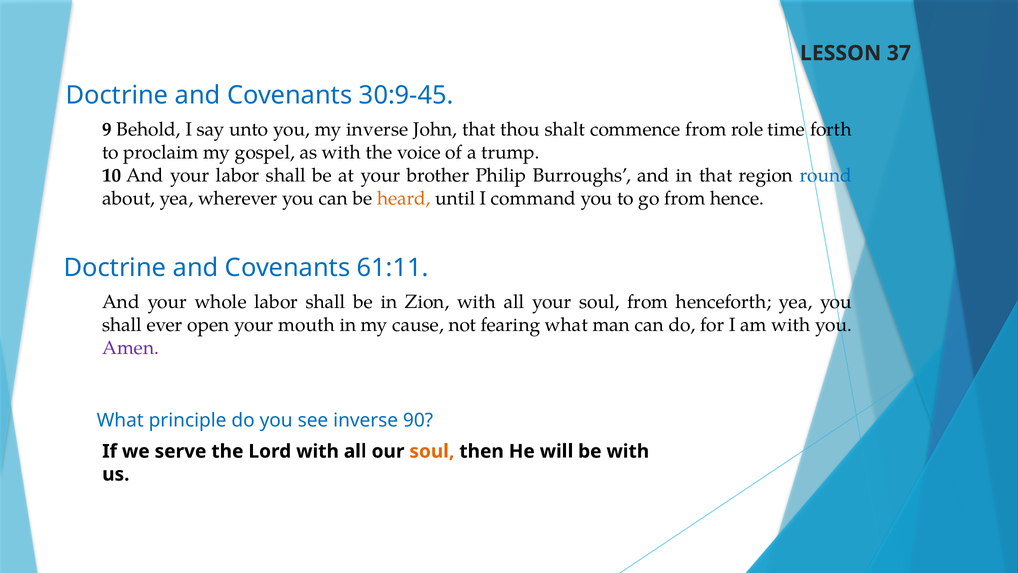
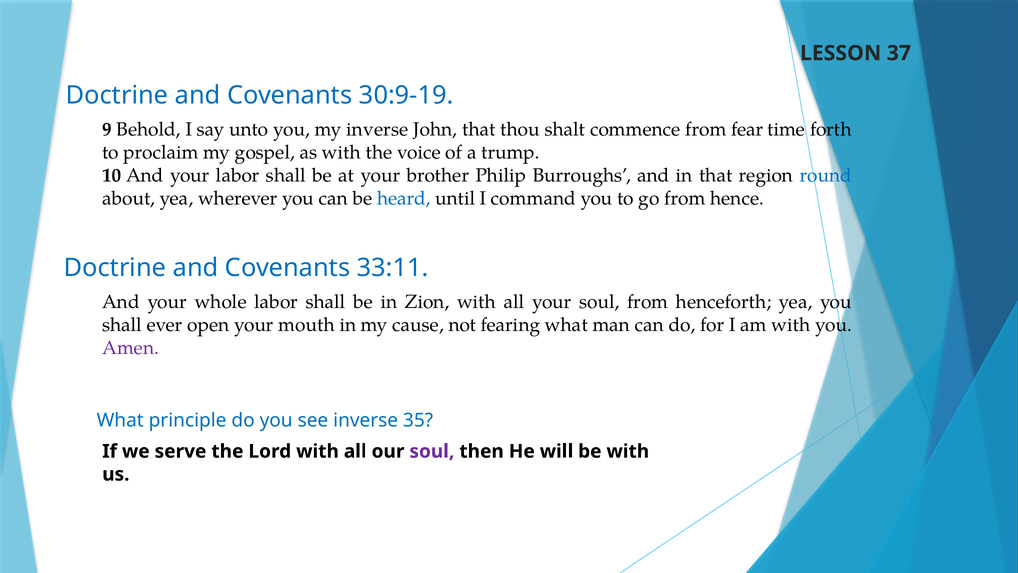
30:9-45: 30:9-45 -> 30:9-19
role: role -> fear
heard colour: orange -> blue
61:11: 61:11 -> 33:11
90: 90 -> 35
soul at (432, 451) colour: orange -> purple
